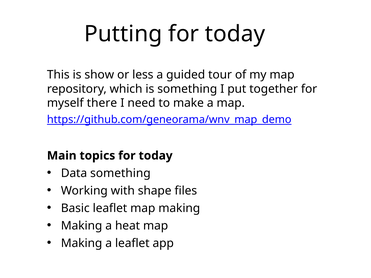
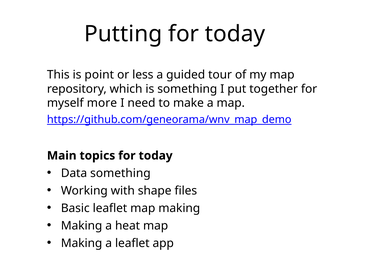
show: show -> point
there: there -> more
